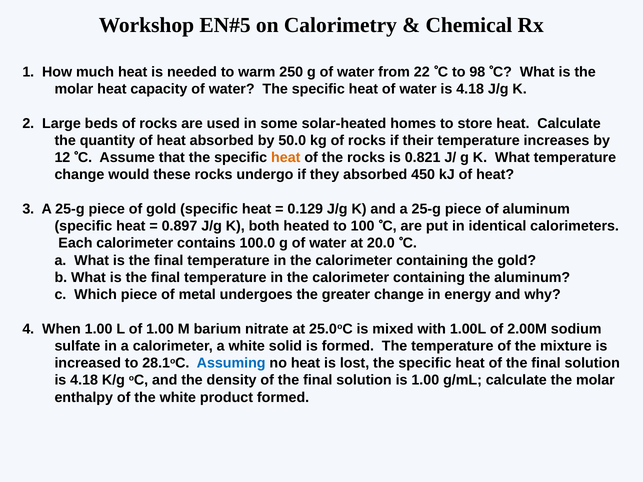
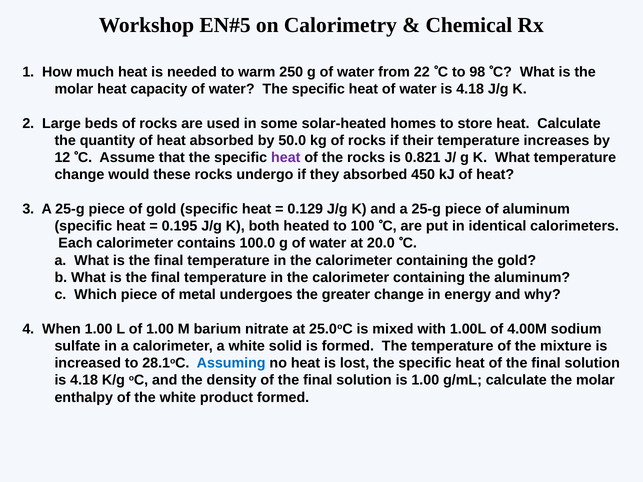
heat at (286, 158) colour: orange -> purple
0.897: 0.897 -> 0.195
2.00M: 2.00M -> 4.00M
